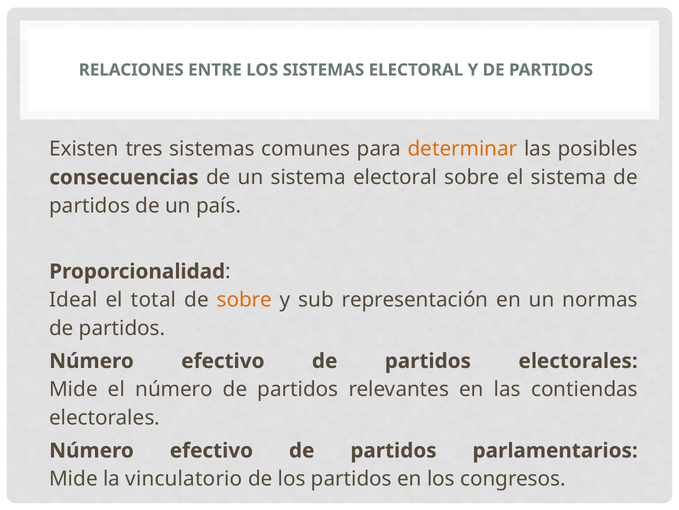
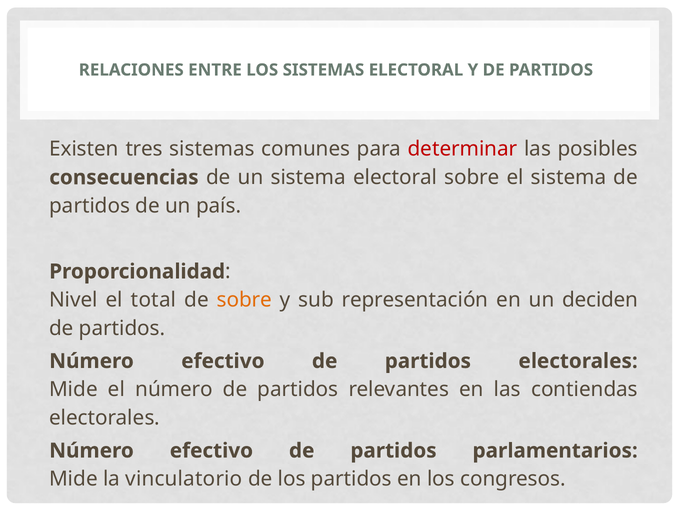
determinar colour: orange -> red
Ideal: Ideal -> Nivel
normas: normas -> deciden
